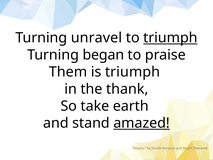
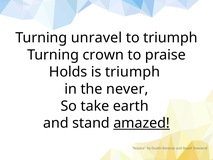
triumph at (170, 38) underline: present -> none
began: began -> crown
Them: Them -> Holds
thank: thank -> never
